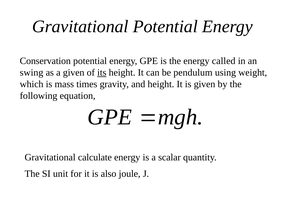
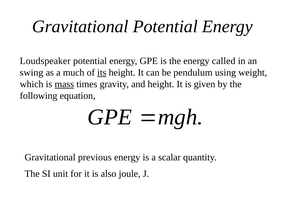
Conservation: Conservation -> Loudspeaker
a given: given -> much
mass underline: none -> present
calculate: calculate -> previous
